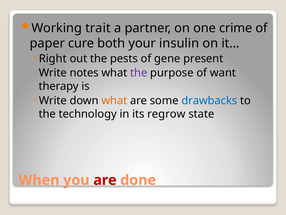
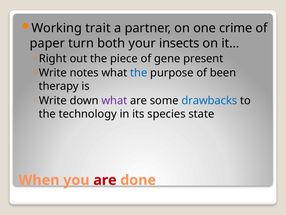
cure: cure -> turn
insulin: insulin -> insects
pests: pests -> piece
the at (139, 73) colour: purple -> blue
want: want -> been
what at (114, 100) colour: orange -> purple
regrow: regrow -> species
